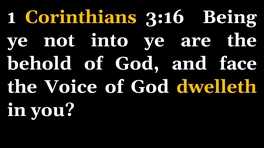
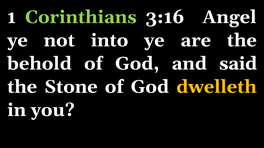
Corinthians colour: yellow -> light green
Being: Being -> Angel
face: face -> said
Voice: Voice -> Stone
